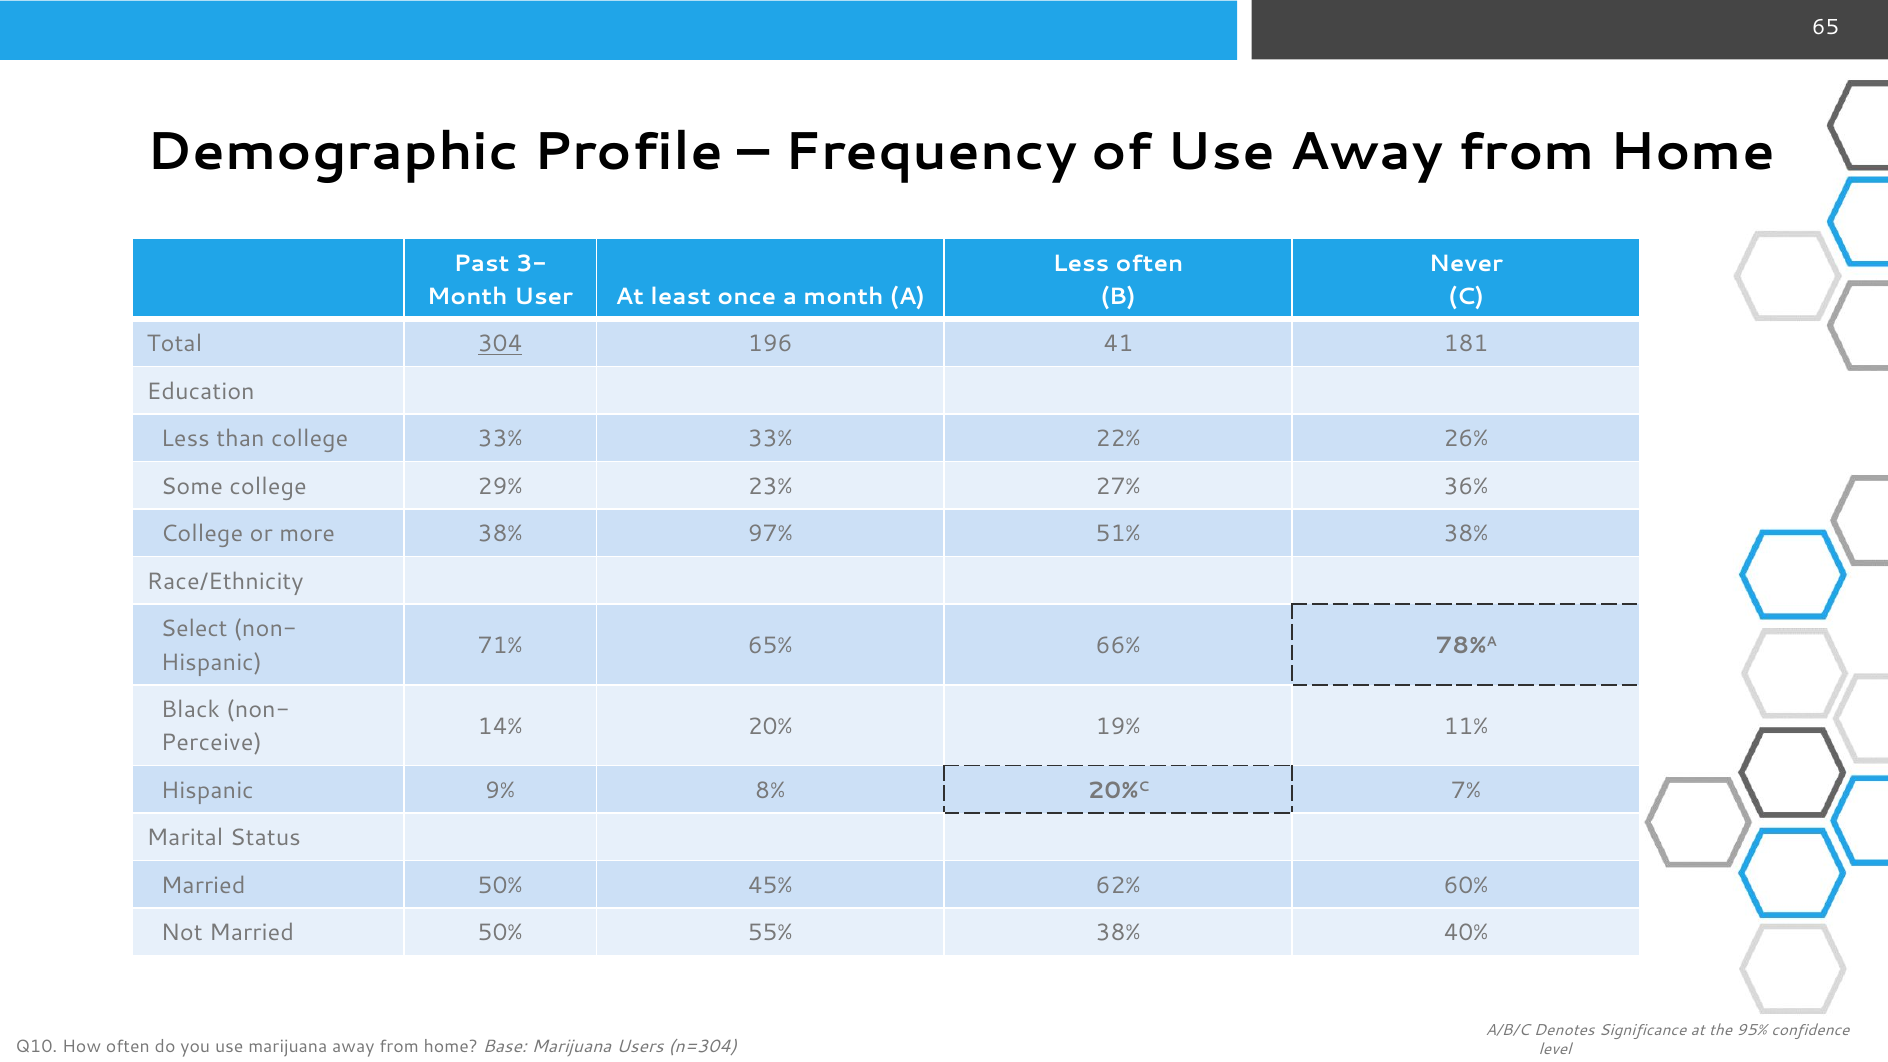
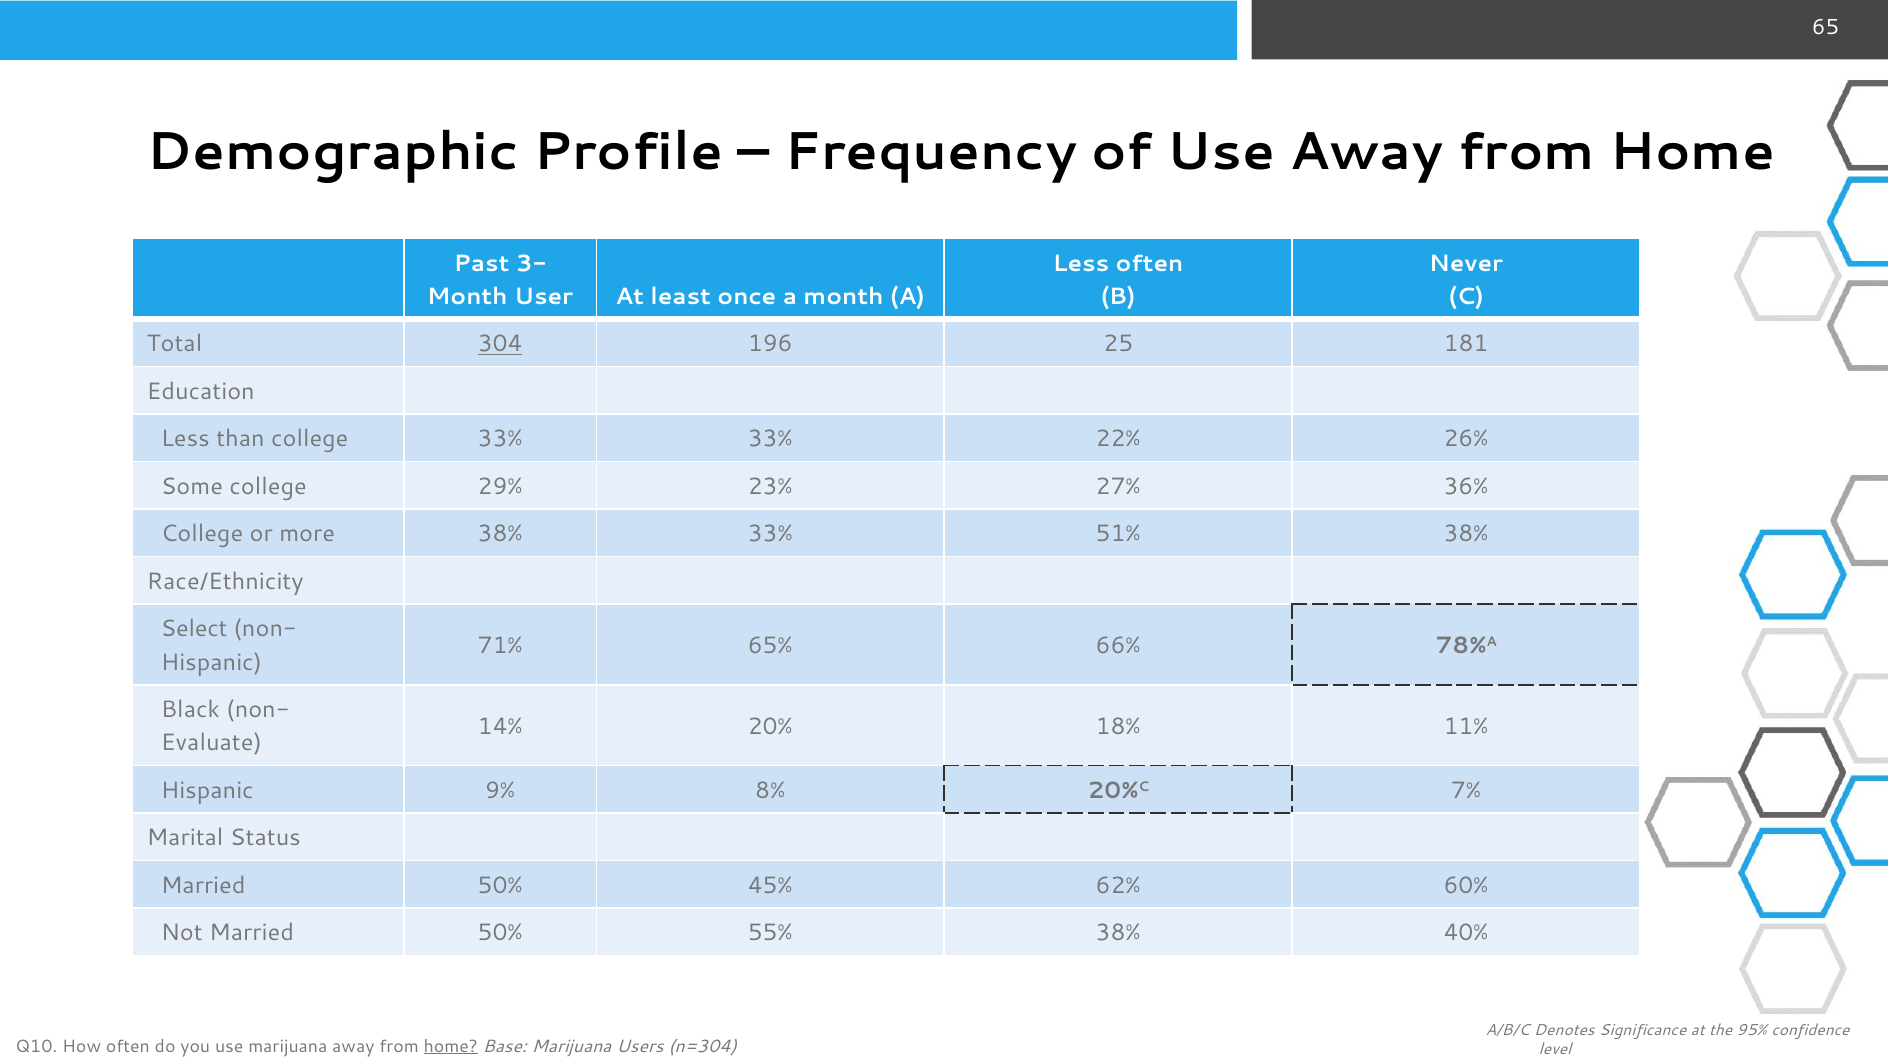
41: 41 -> 25
38% 97%: 97% -> 33%
19%: 19% -> 18%
Perceive: Perceive -> Evaluate
home at (451, 1046) underline: none -> present
